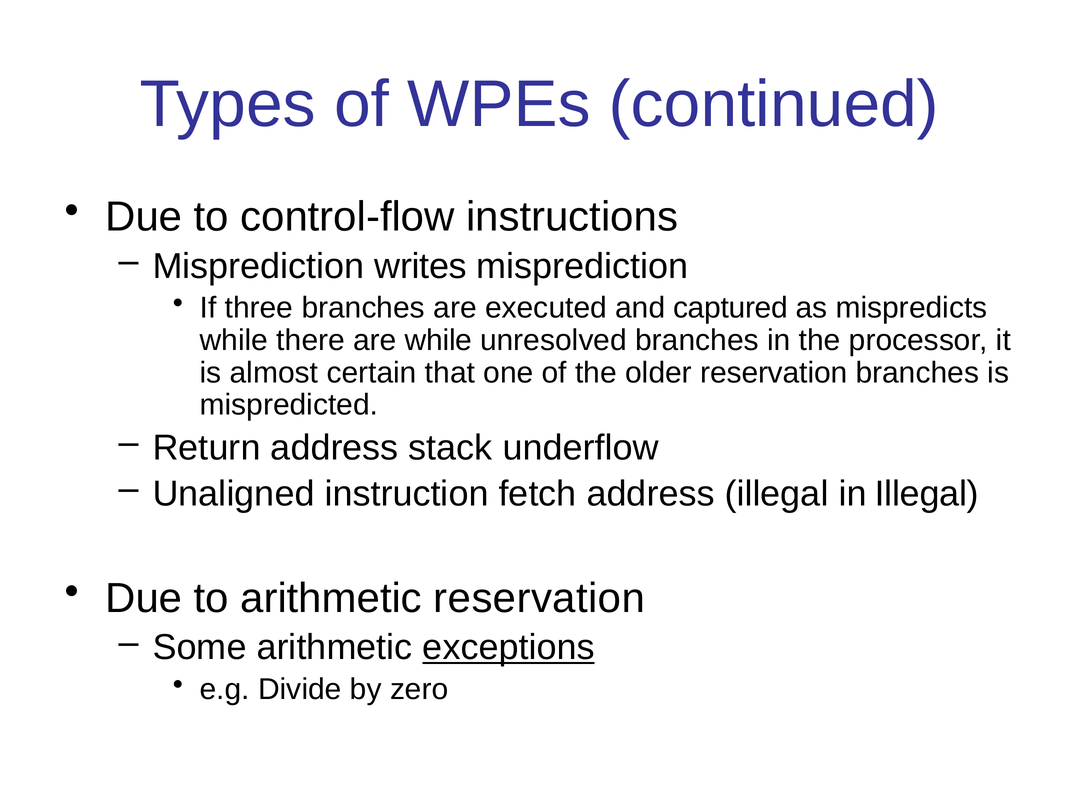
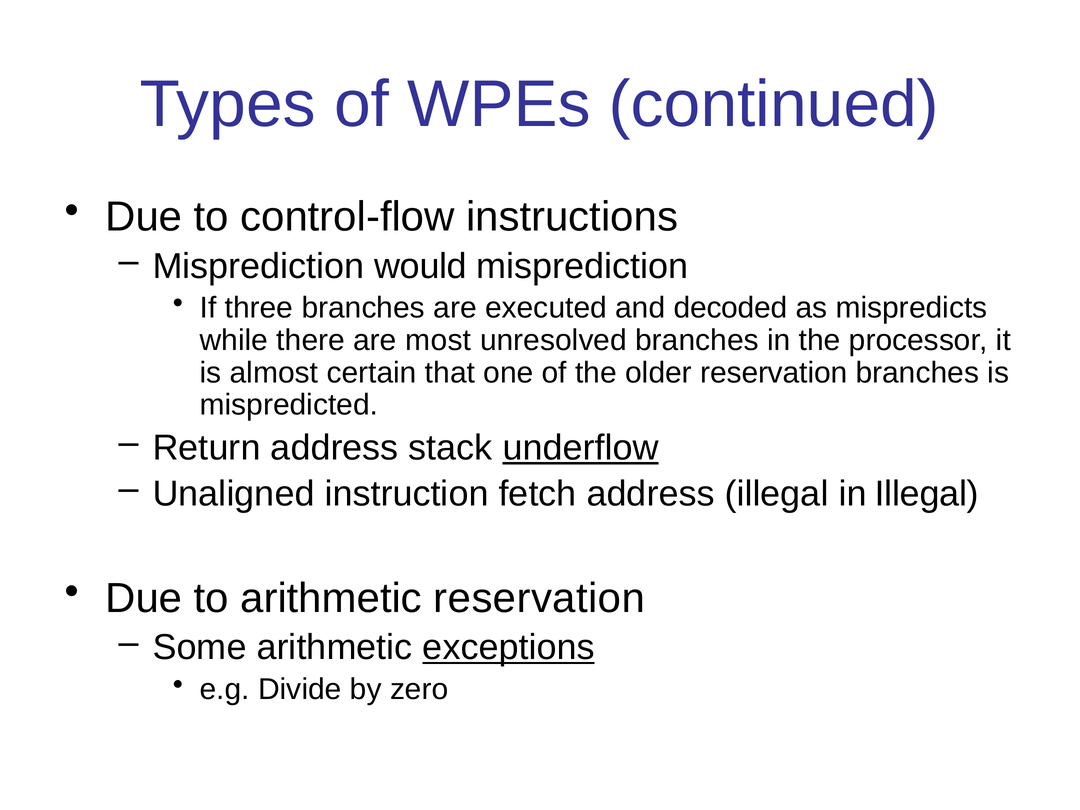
writes: writes -> would
captured: captured -> decoded
are while: while -> most
underflow underline: none -> present
